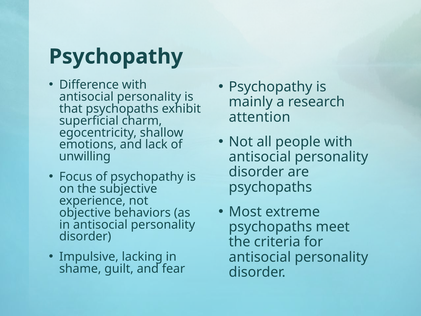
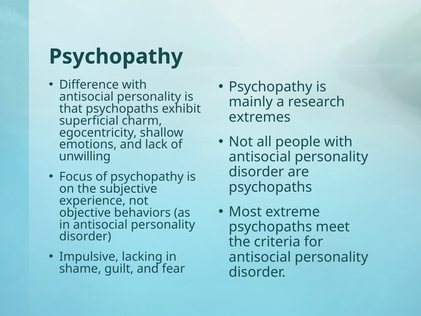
attention: attention -> extremes
